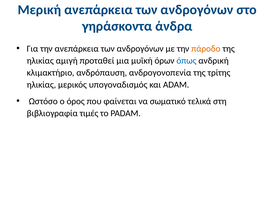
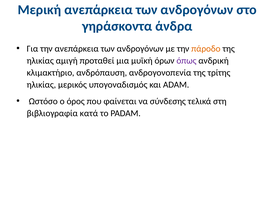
όπως colour: blue -> purple
σωματικό: σωματικό -> σύνδεσης
τιμές: τιμές -> κατά
